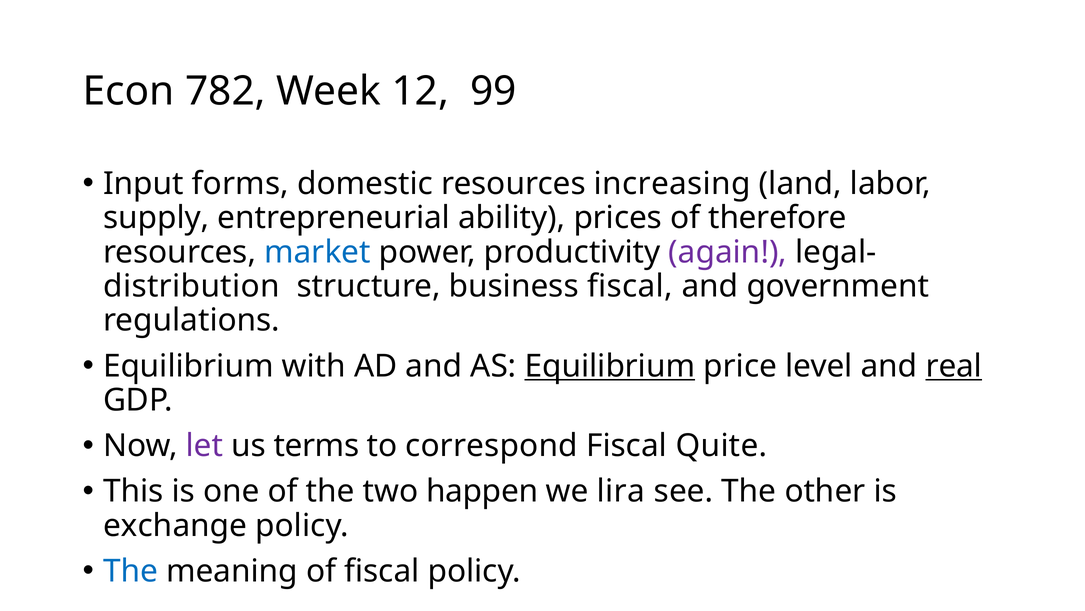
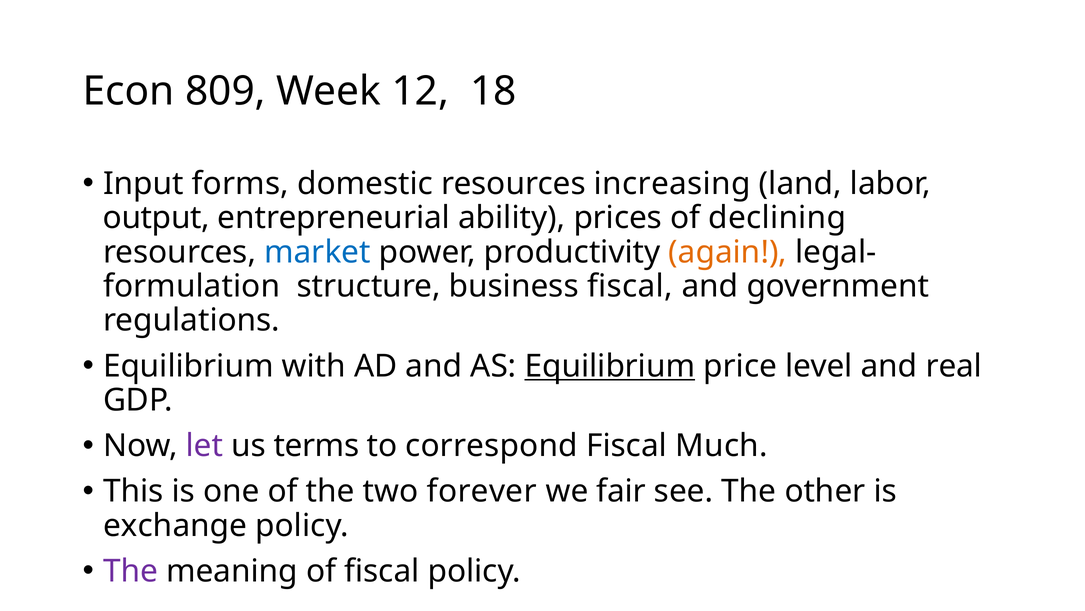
782: 782 -> 809
99: 99 -> 18
supply: supply -> output
therefore: therefore -> declining
again colour: purple -> orange
distribution: distribution -> formulation
real underline: present -> none
Quite: Quite -> Much
happen: happen -> forever
lira: lira -> fair
The at (131, 571) colour: blue -> purple
